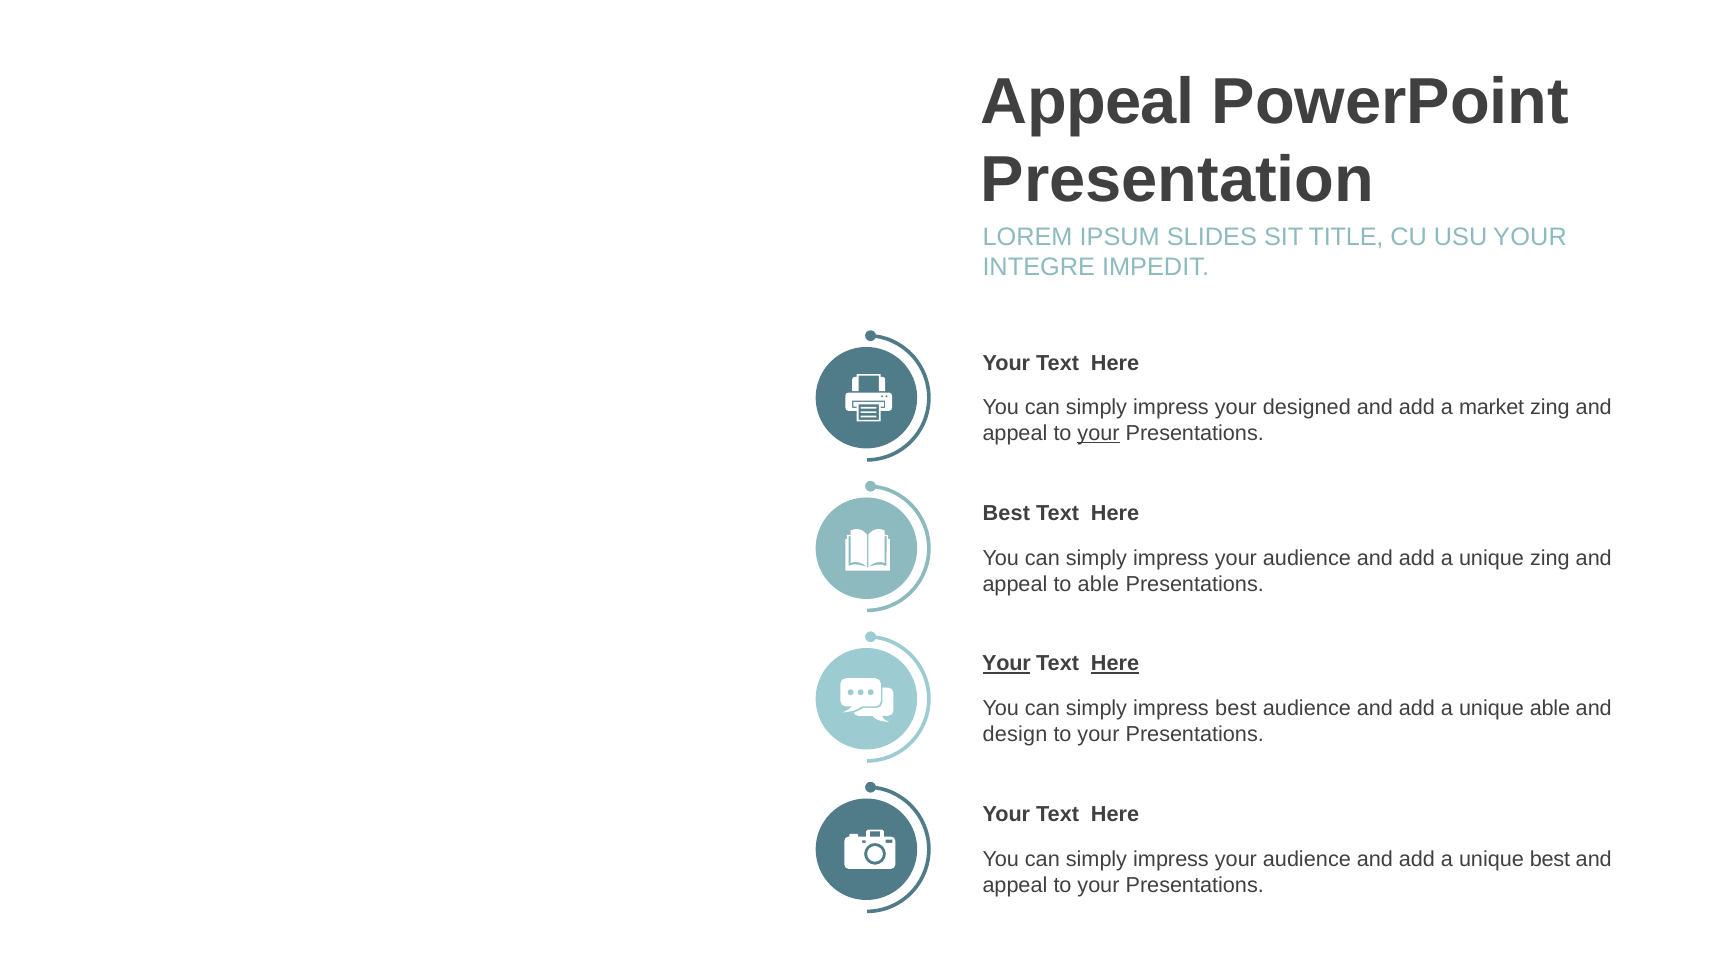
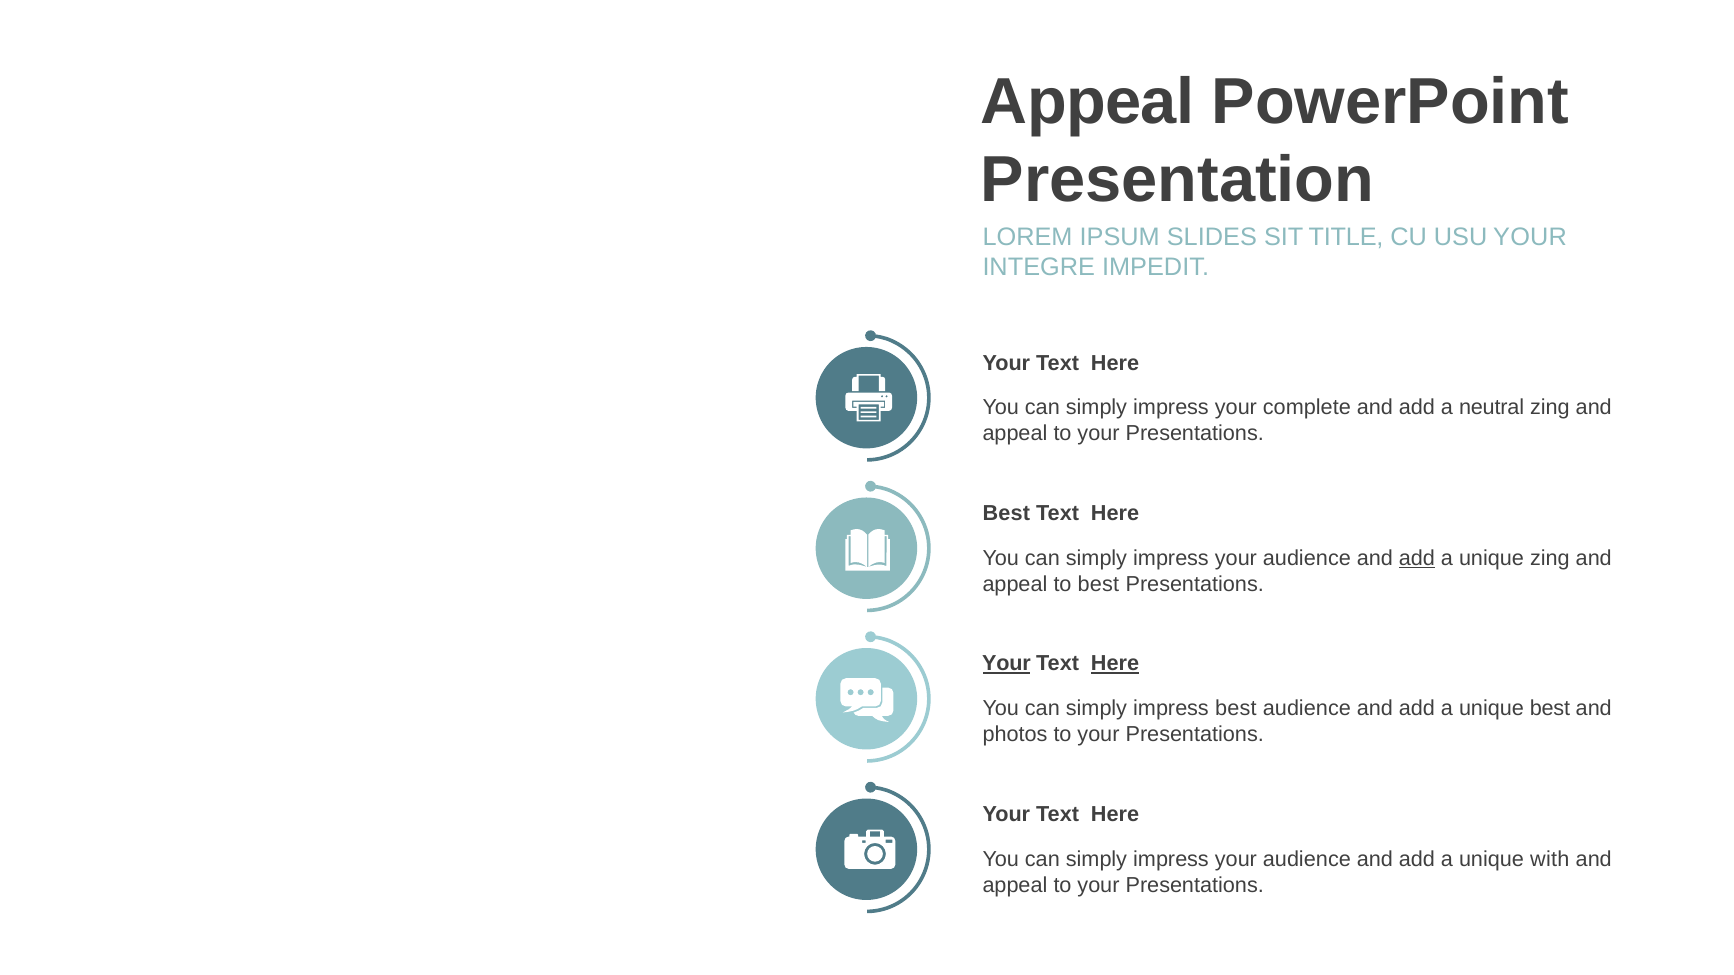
designed: designed -> complete
market: market -> neutral
your at (1099, 433) underline: present -> none
add at (1417, 558) underline: none -> present
to able: able -> best
unique able: able -> best
design: design -> photos
unique best: best -> with
